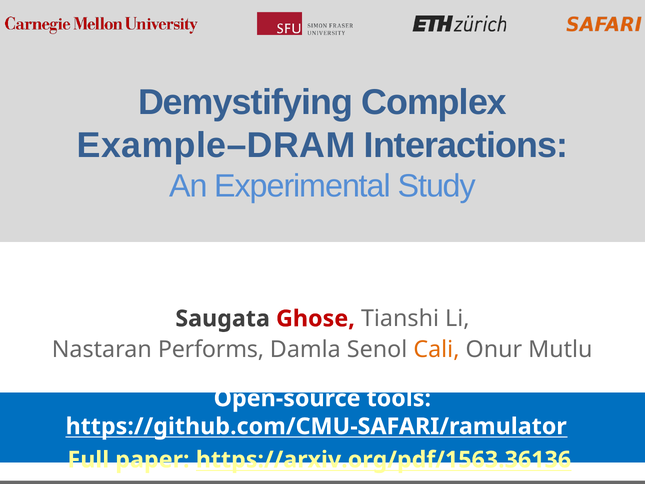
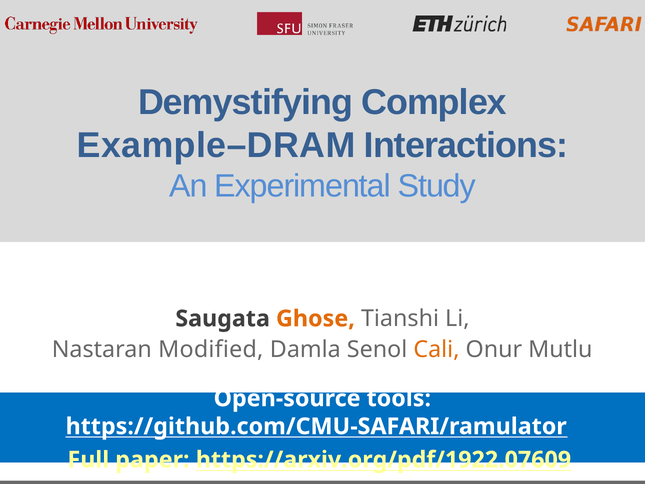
Ghose colour: red -> orange
Performs: Performs -> Modified
https://arxiv.org/pdf/1563.36136: https://arxiv.org/pdf/1563.36136 -> https://arxiv.org/pdf/1922.07609
